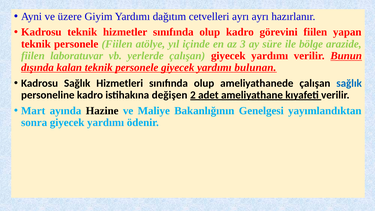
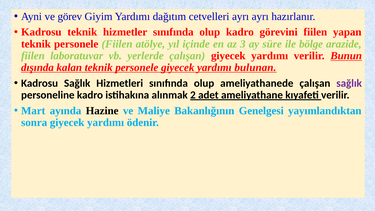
üzere: üzere -> görev
sağlık at (349, 83) colour: blue -> purple
değişen: değişen -> alınmak
